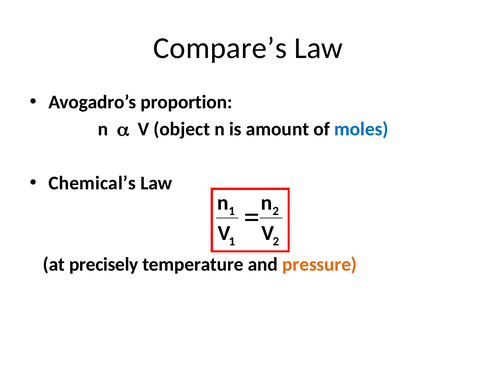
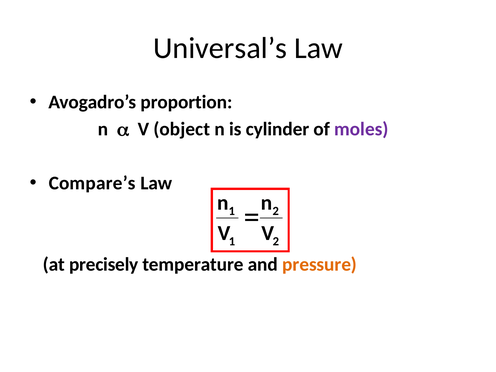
Compare’s: Compare’s -> Universal’s
amount: amount -> cylinder
moles colour: blue -> purple
Chemical’s: Chemical’s -> Compare’s
